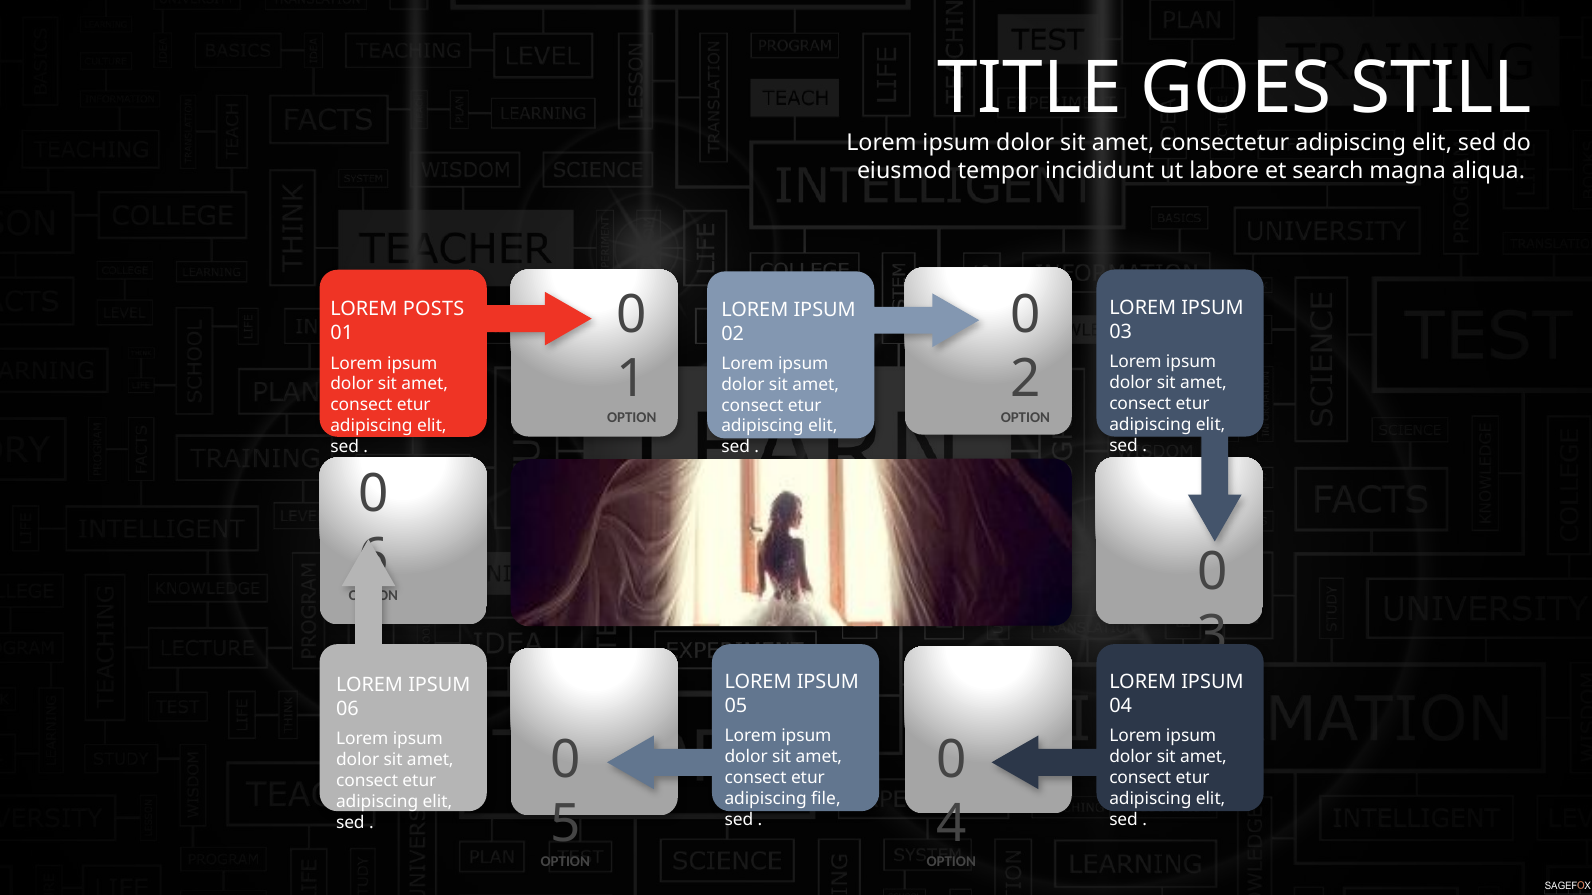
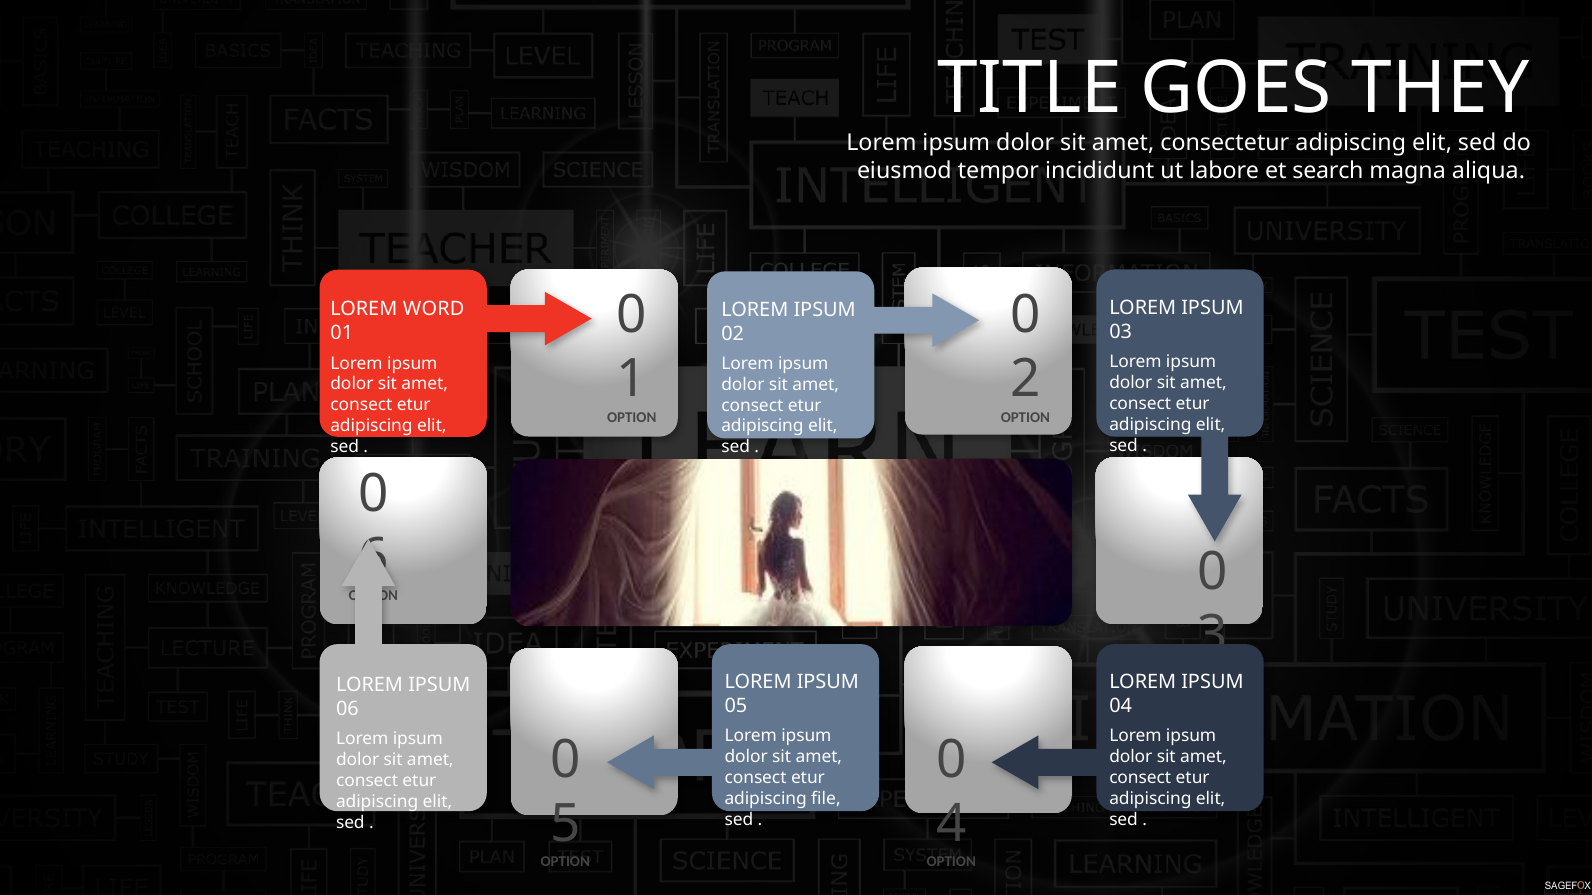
STILL: STILL -> THEY
POSTS: POSTS -> WORD
